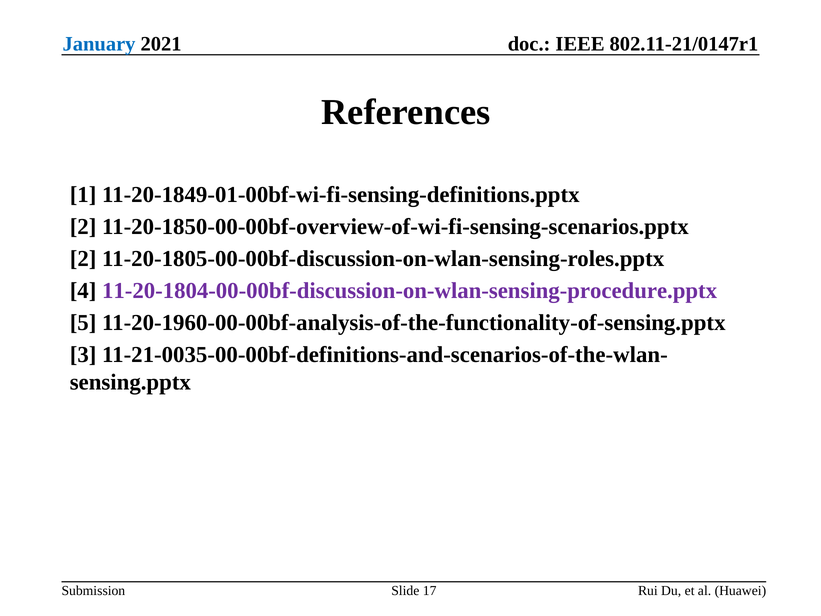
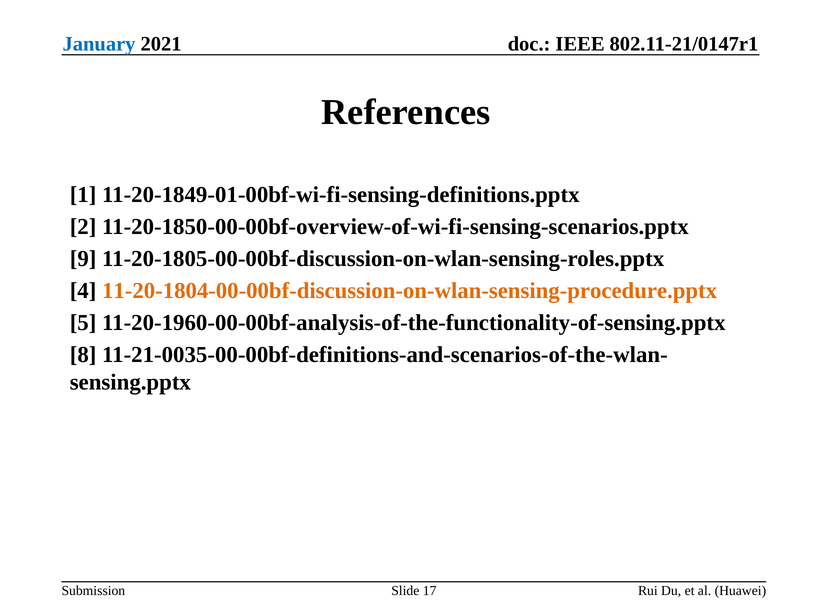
2 at (83, 259): 2 -> 9
11-20-1804-00-00bf-discussion-on-wlan-sensing-procedure.pptx colour: purple -> orange
3: 3 -> 8
